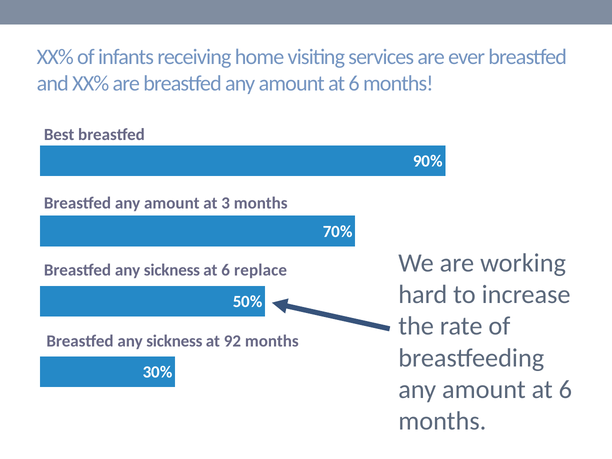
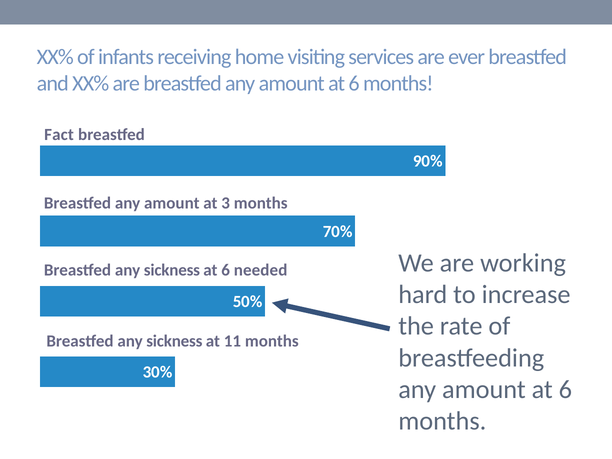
Best: Best -> Fact
replace: replace -> needed
92: 92 -> 11
